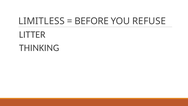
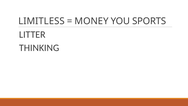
BEFORE: BEFORE -> MONEY
REFUSE: REFUSE -> SPORTS
